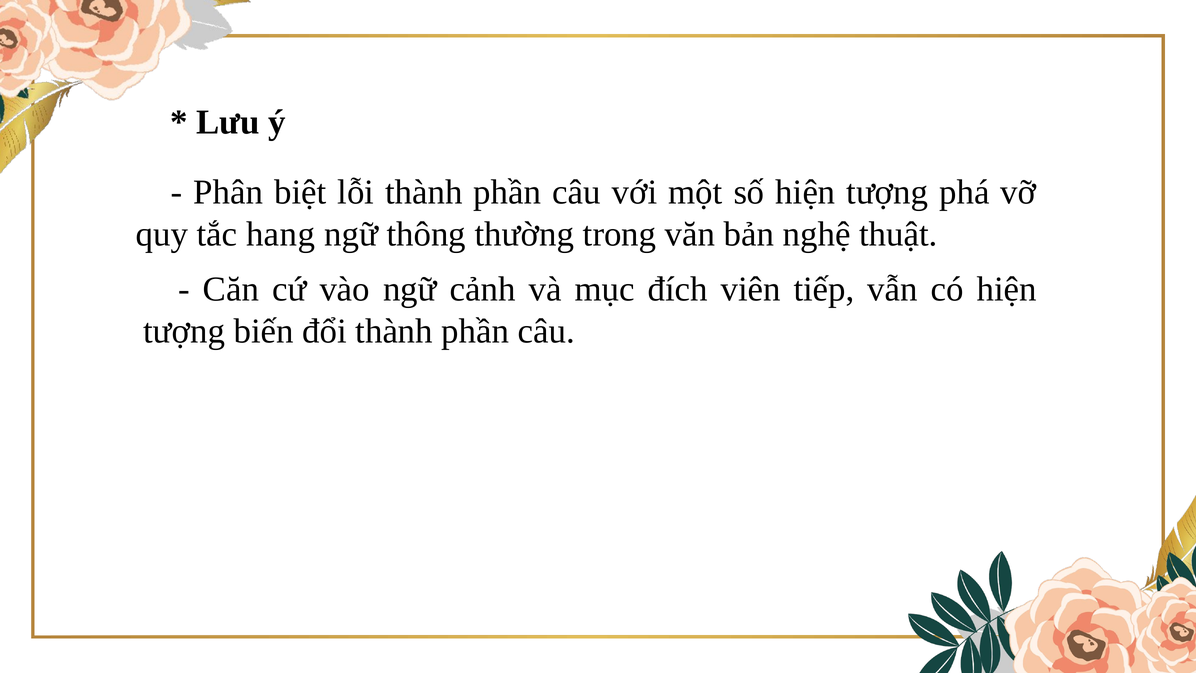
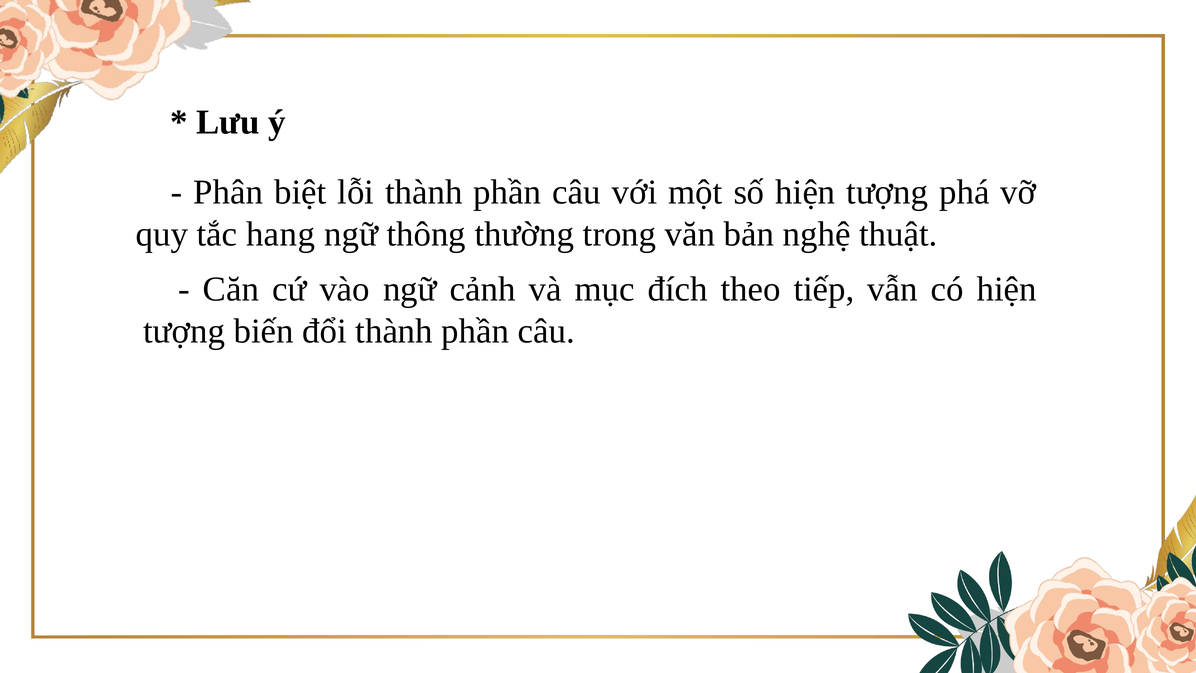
viên: viên -> theo
